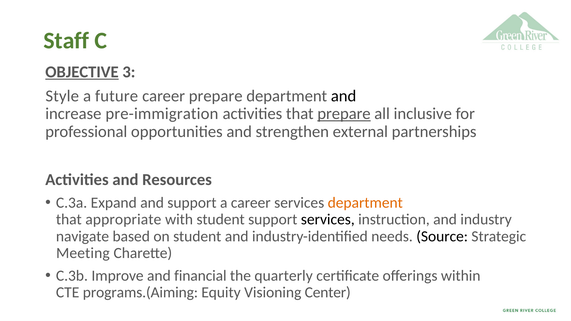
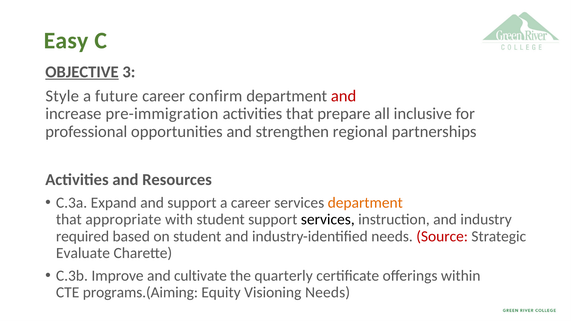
Staff: Staff -> Easy
career prepare: prepare -> confirm
and at (344, 96) colour: black -> red
prepare at (344, 114) underline: present -> none
external: external -> regional
navigate: navigate -> required
Source colour: black -> red
Meeting: Meeting -> Evaluate
financial: financial -> cultivate
Visioning Center: Center -> Needs
